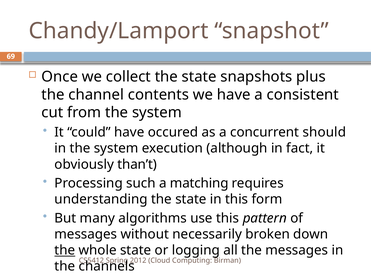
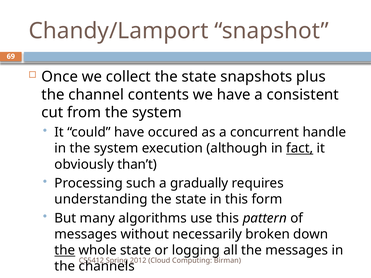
should: should -> handle
fact underline: none -> present
matching: matching -> gradually
